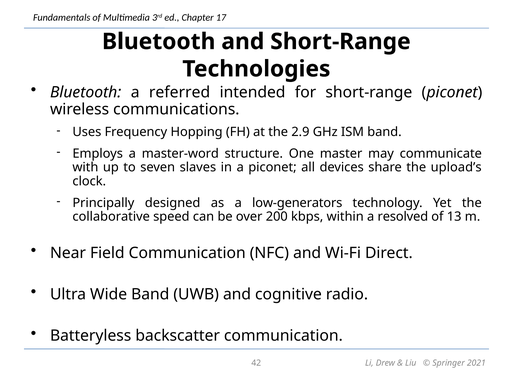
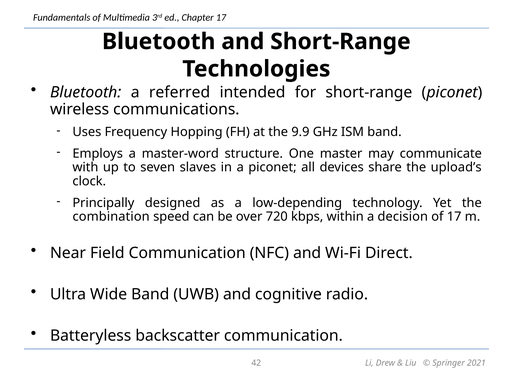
2.9: 2.9 -> 9.9
low-generators: low-generators -> low-depending
collaborative: collaborative -> combination
200: 200 -> 720
resolved: resolved -> decision
of 13: 13 -> 17
